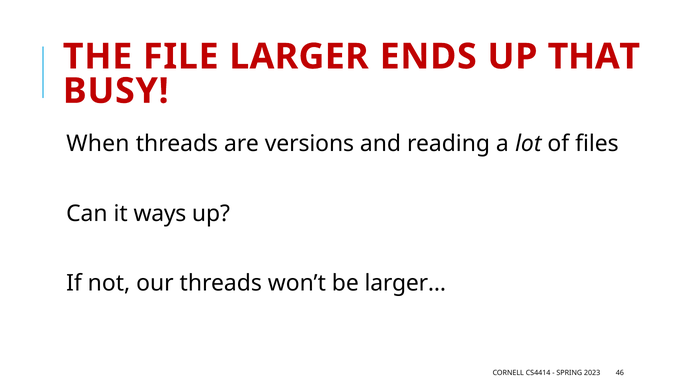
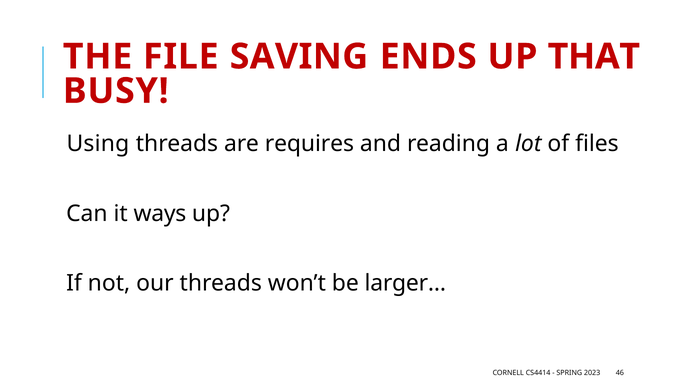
LARGER: LARGER -> SAVING
When: When -> Using
versions: versions -> requires
